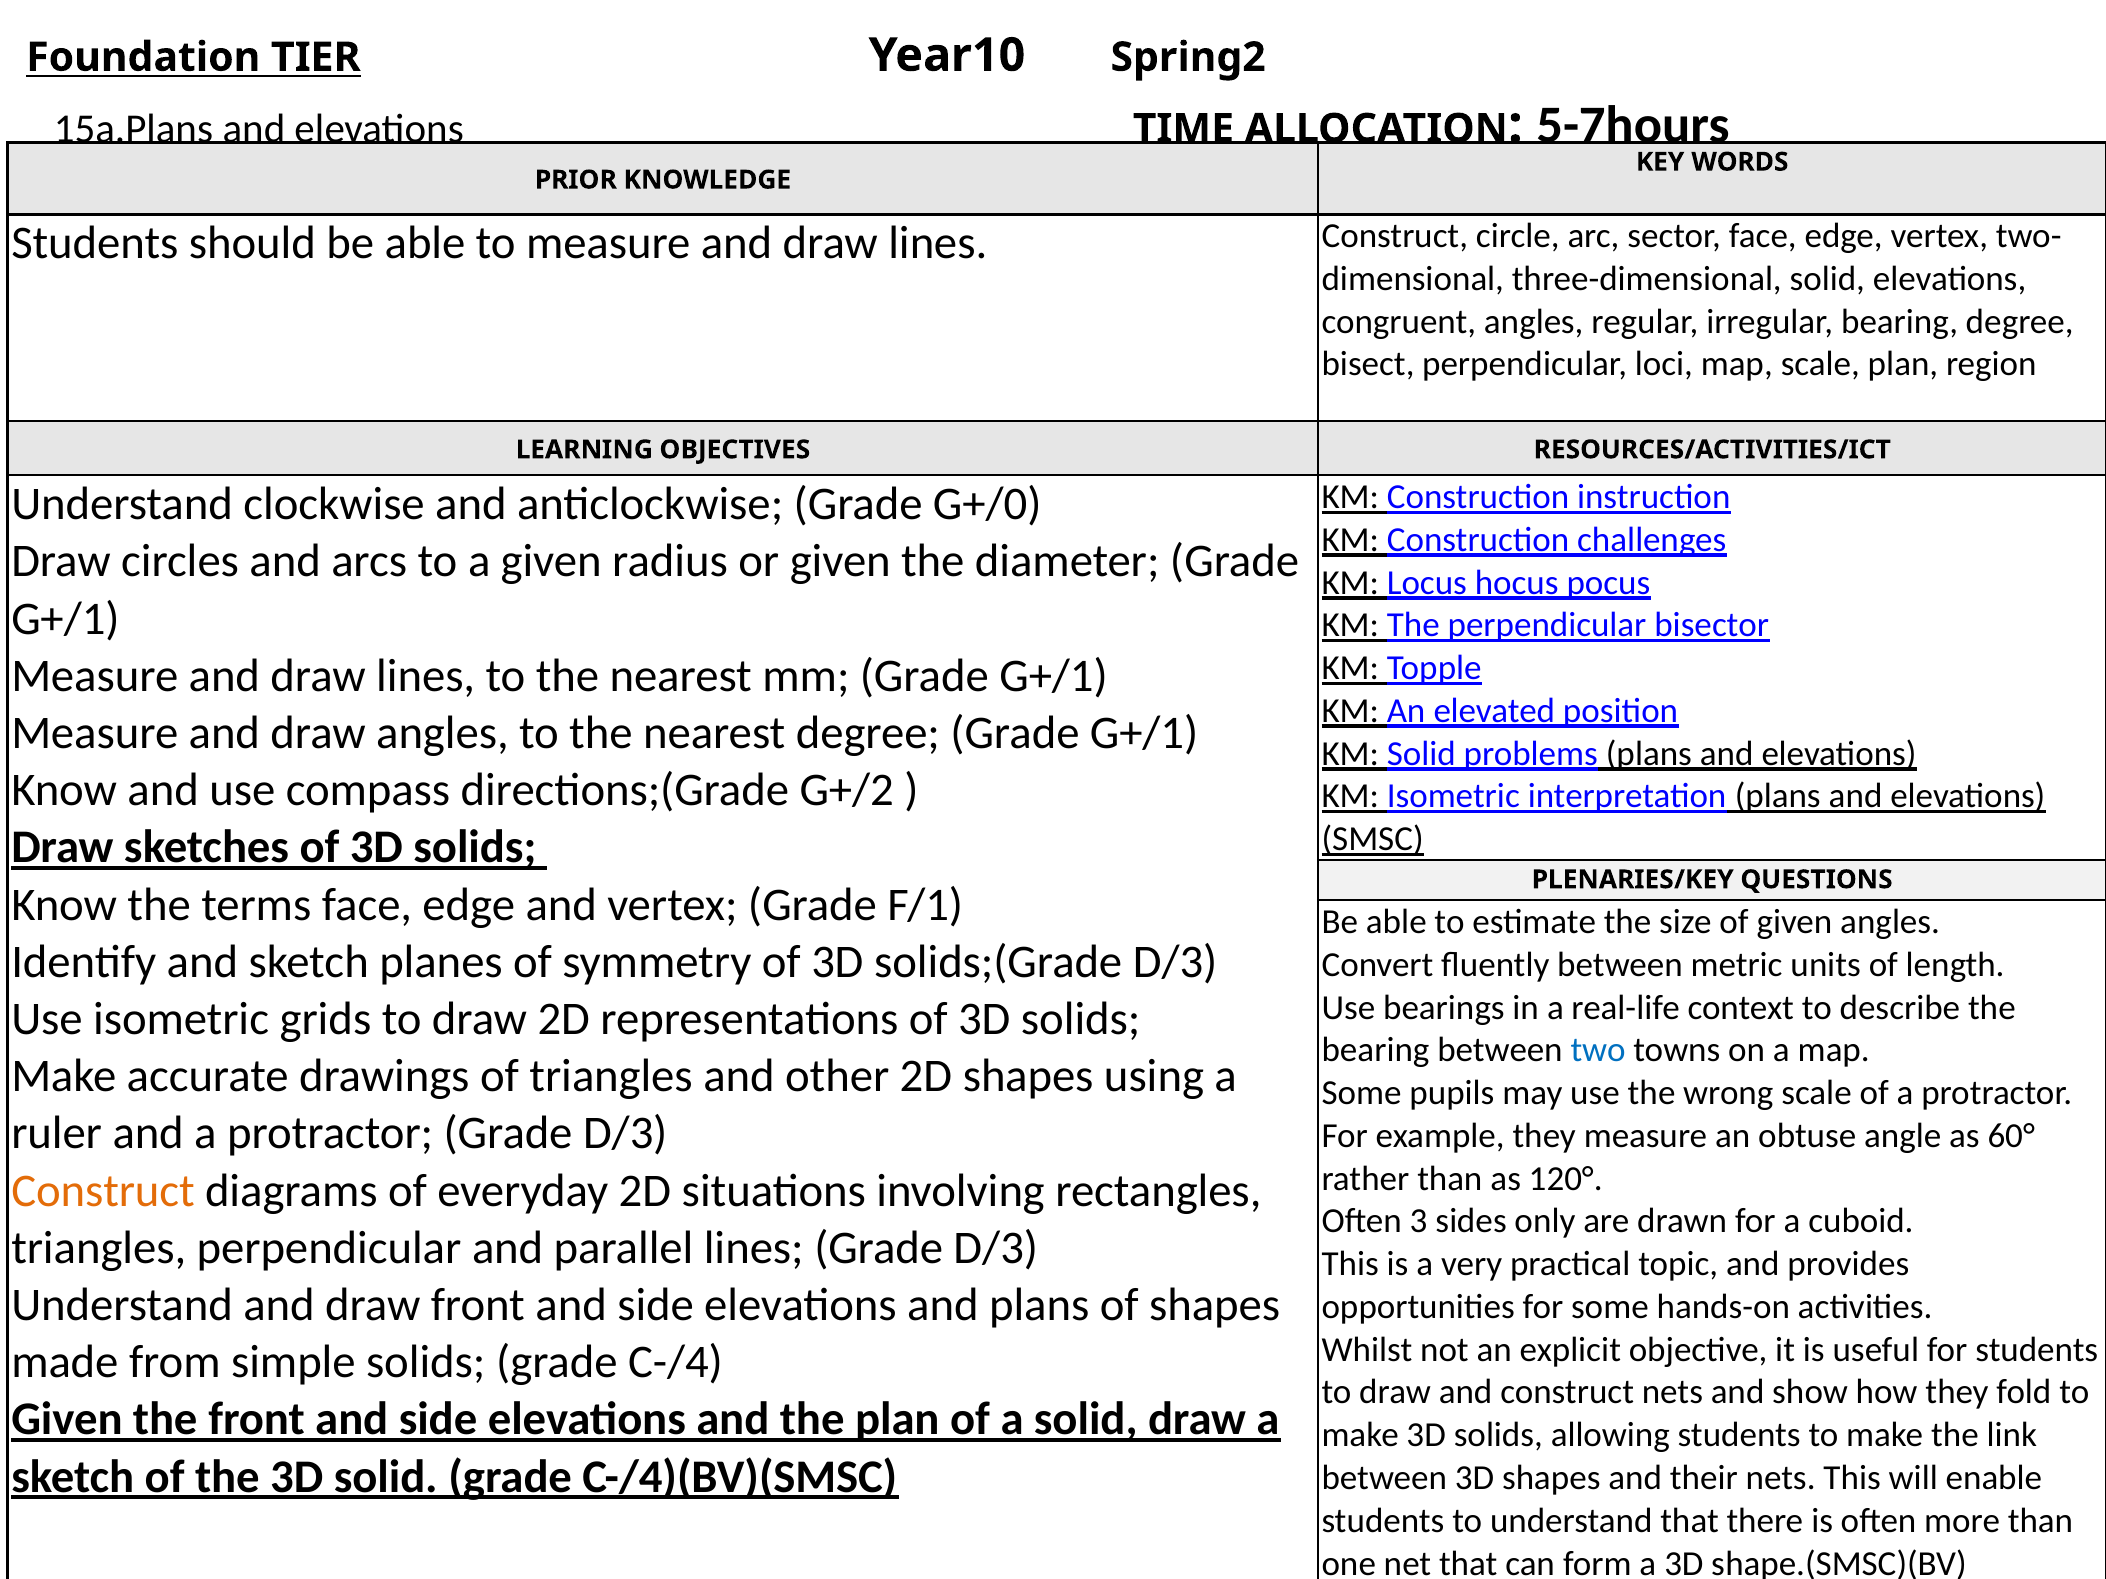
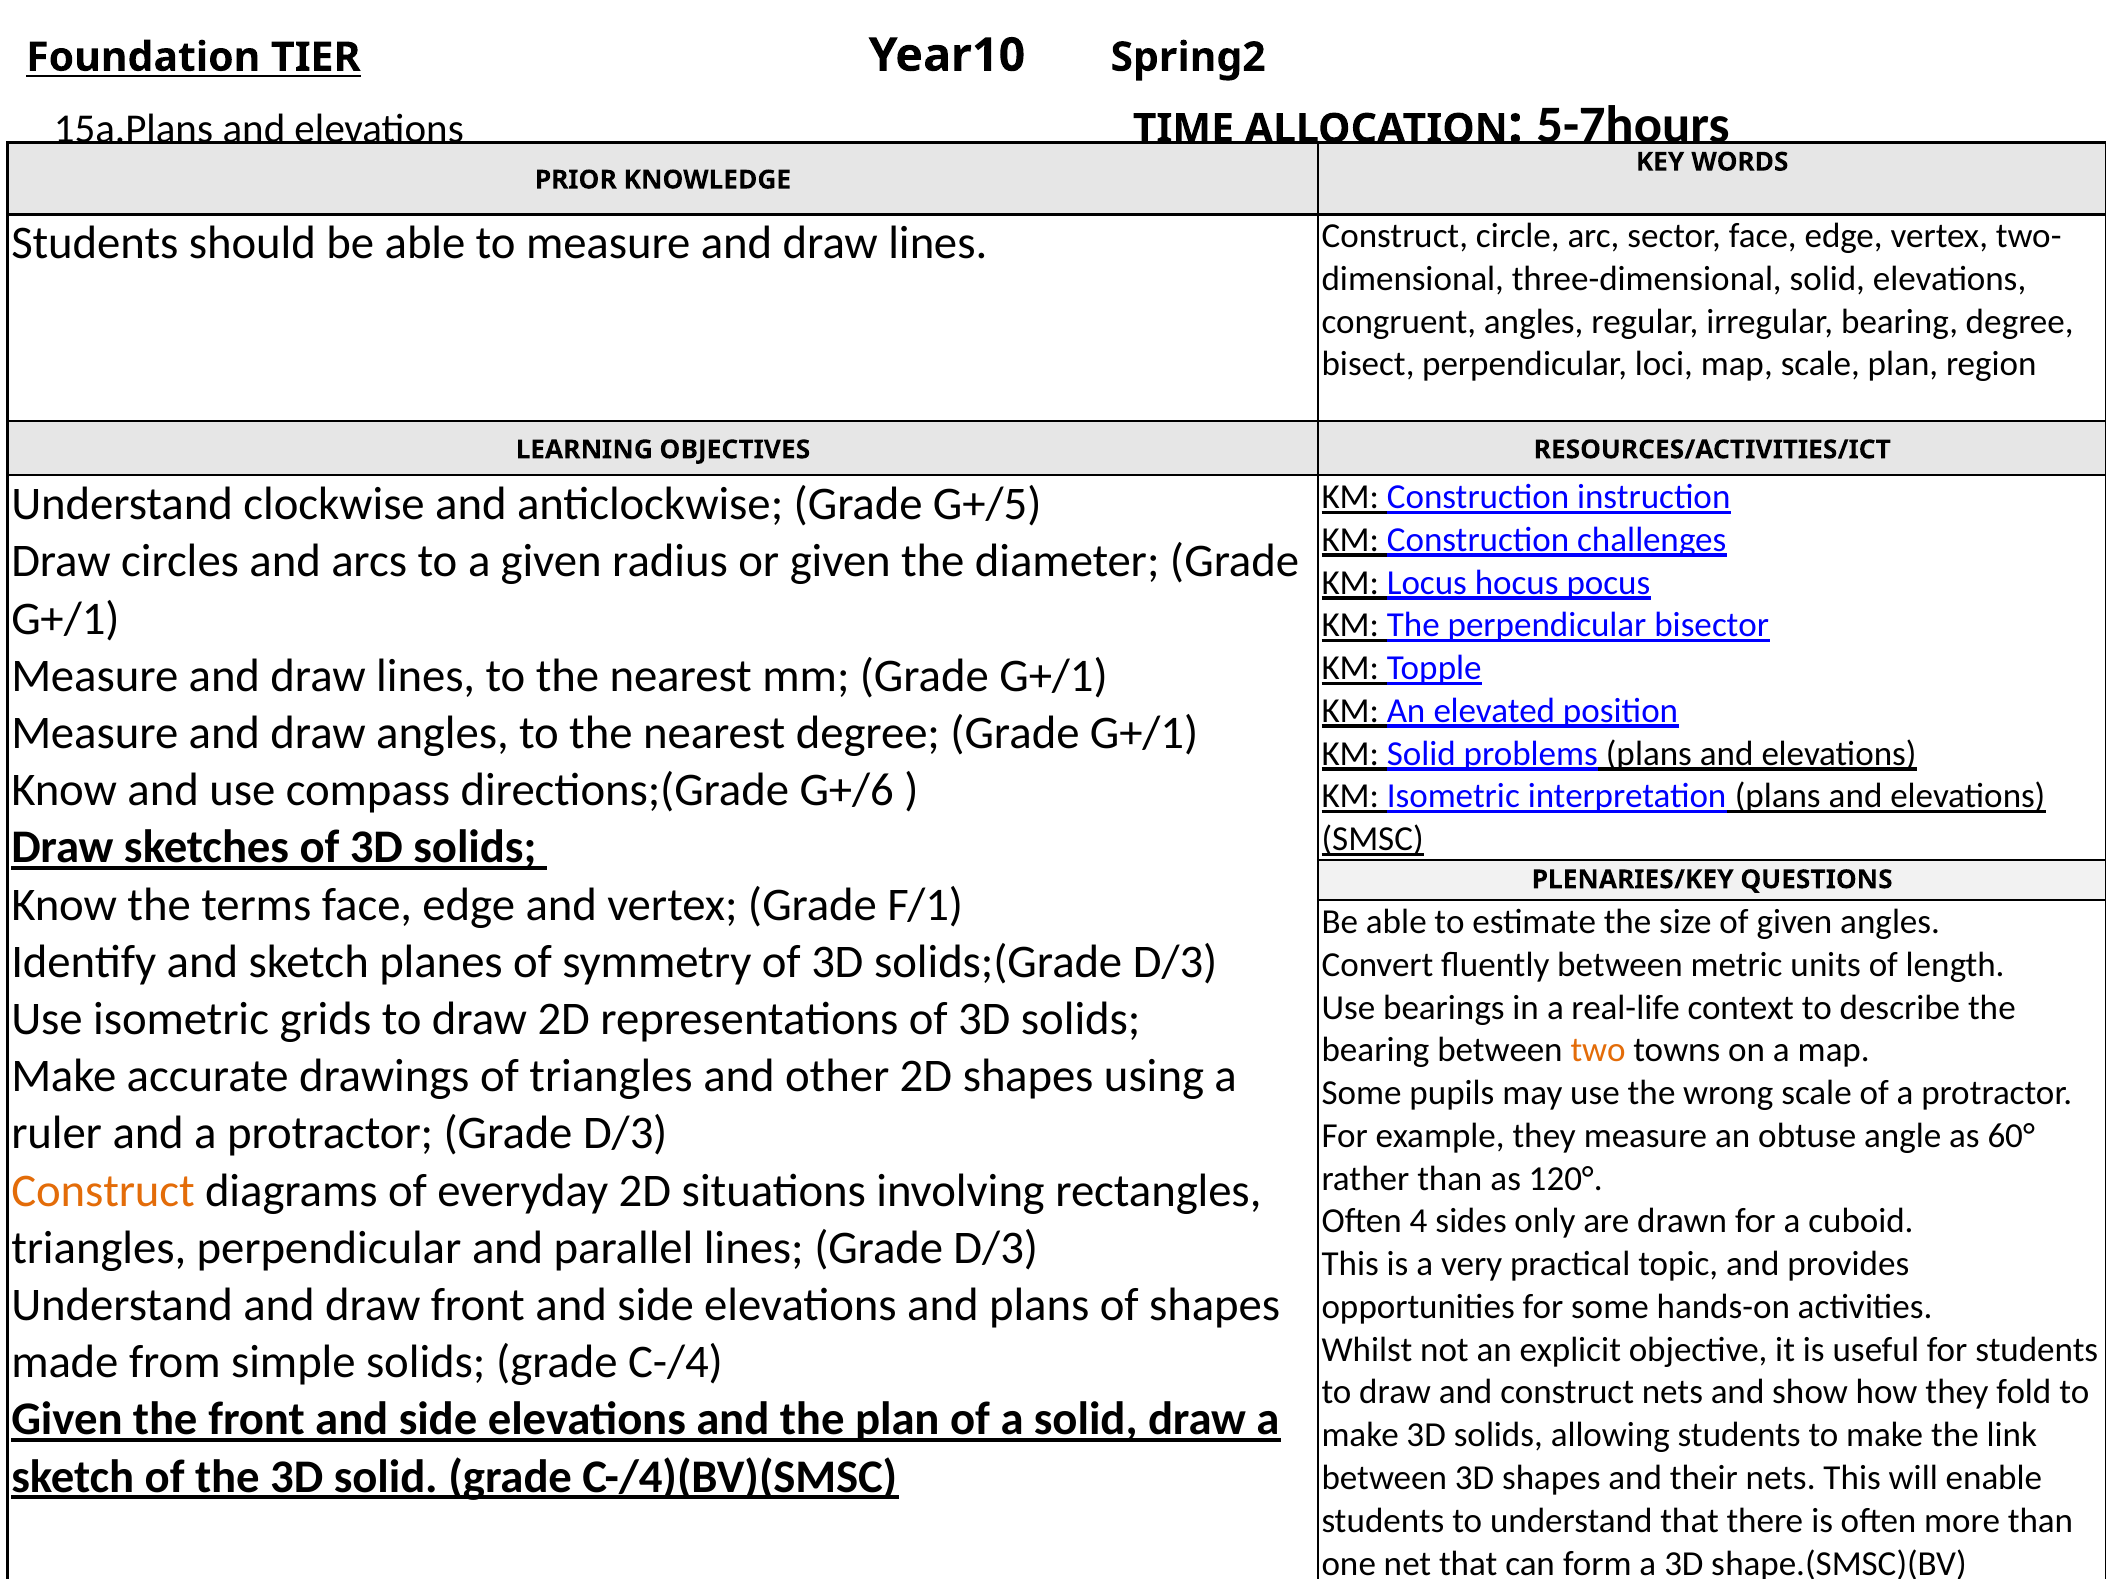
G+/0: G+/0 -> G+/5
G+/2: G+/2 -> G+/6
two colour: blue -> orange
3: 3 -> 4
